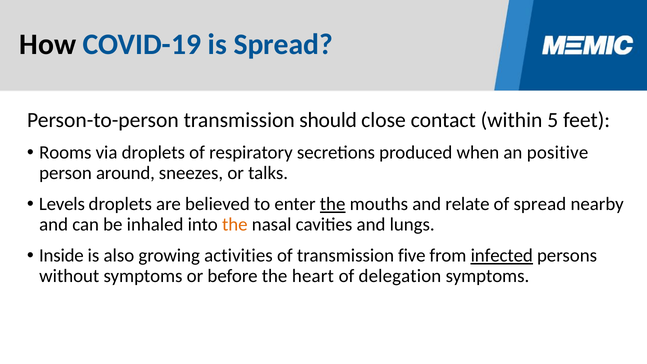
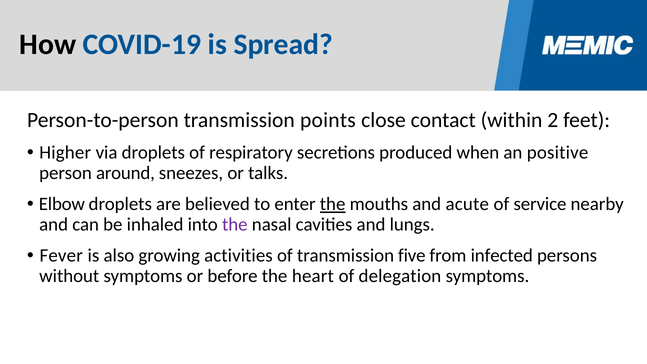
should: should -> points
5: 5 -> 2
Rooms: Rooms -> Higher
Levels: Levels -> Elbow
relate: relate -> acute
of spread: spread -> service
the at (235, 224) colour: orange -> purple
Inside: Inside -> Fever
infected underline: present -> none
